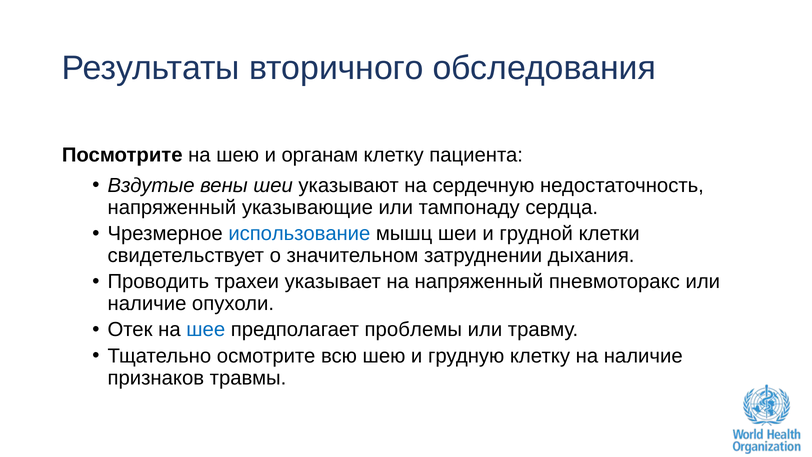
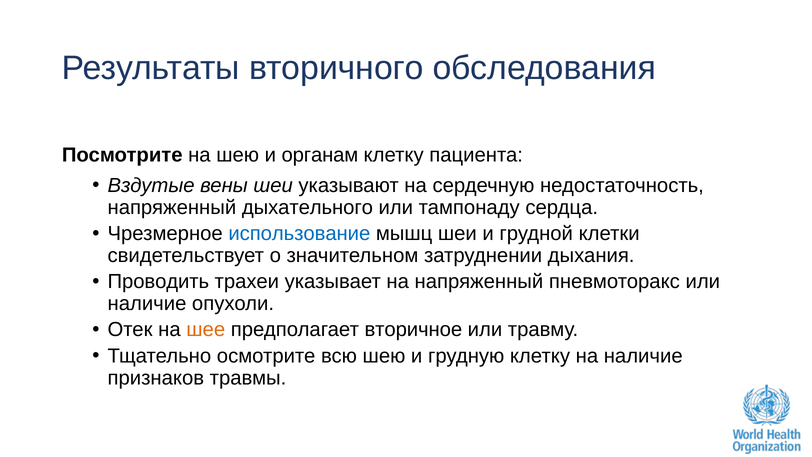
указывающие: указывающие -> дыхательного
шее colour: blue -> orange
проблемы: проблемы -> вторичное
